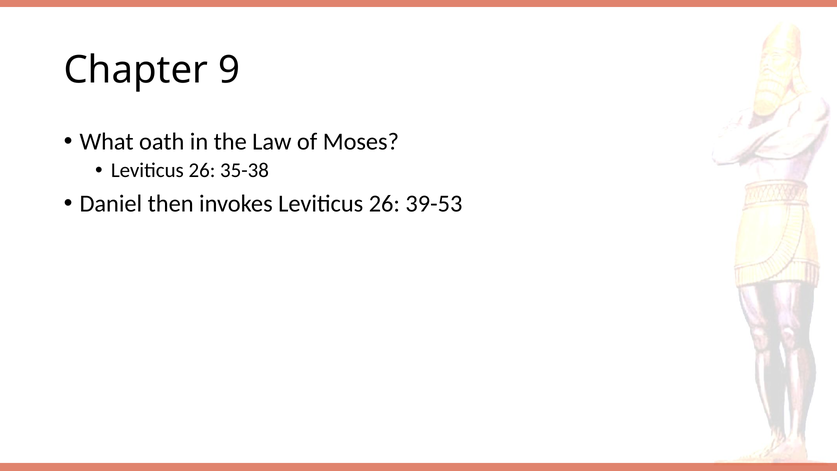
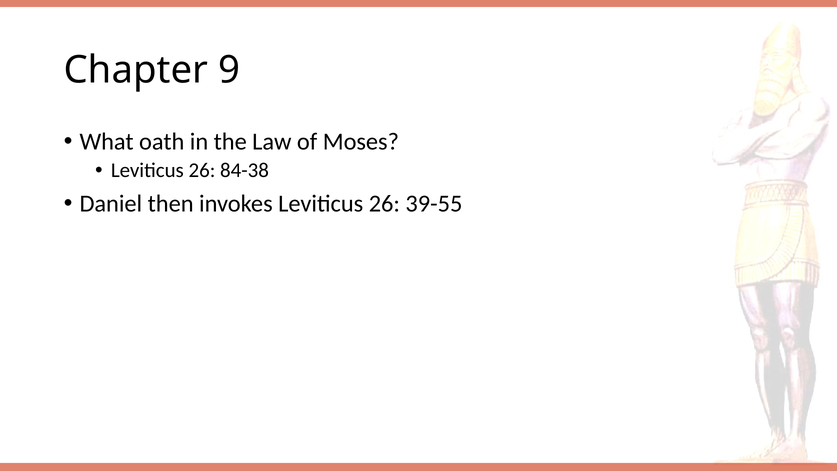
35-38: 35-38 -> 84-38
39-53: 39-53 -> 39-55
